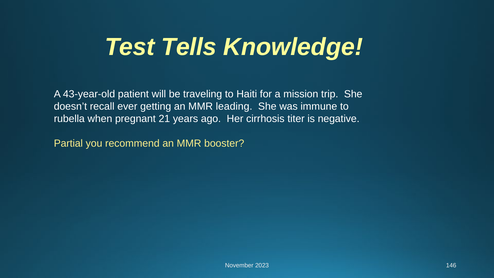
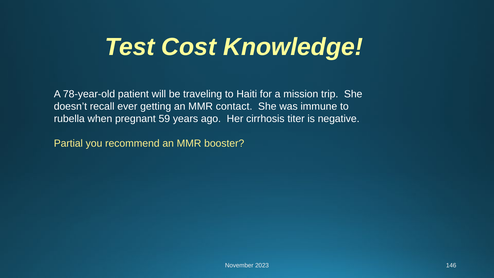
Tells: Tells -> Cost
43-year-old: 43-year-old -> 78-year-old
leading: leading -> contact
21: 21 -> 59
